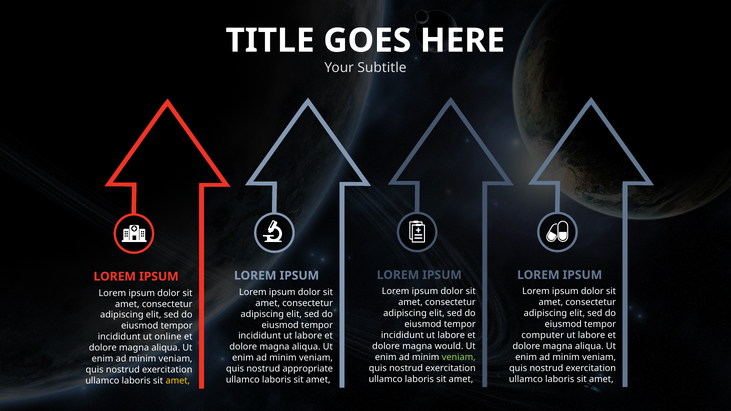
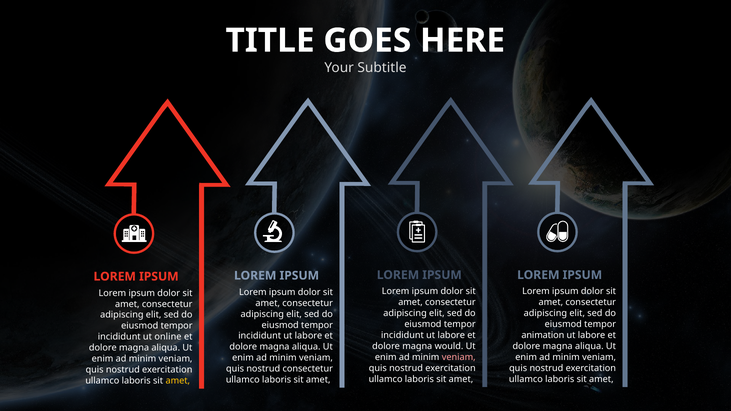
computer: computer -> animation
veniam at (459, 357) colour: light green -> pink
nostrud appropriate: appropriate -> consectetur
